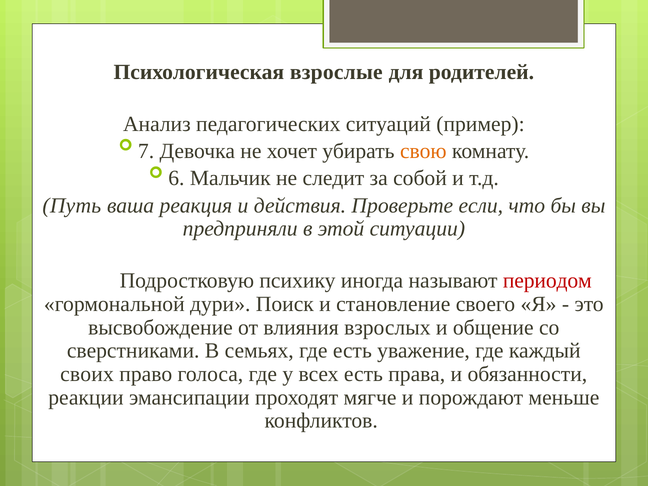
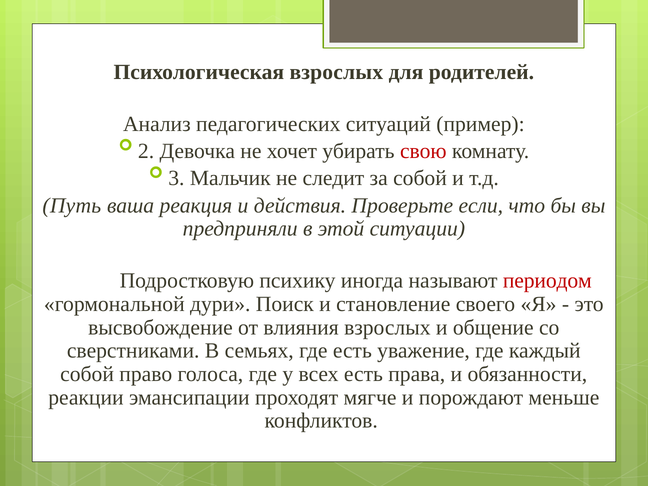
Психологическая взрослые: взрослые -> взрослых
7: 7 -> 2
свою colour: orange -> red
6: 6 -> 3
своих at (87, 374): своих -> собой
